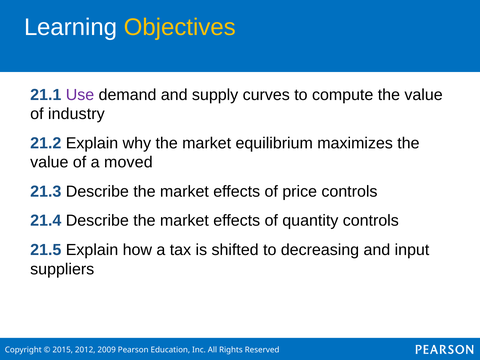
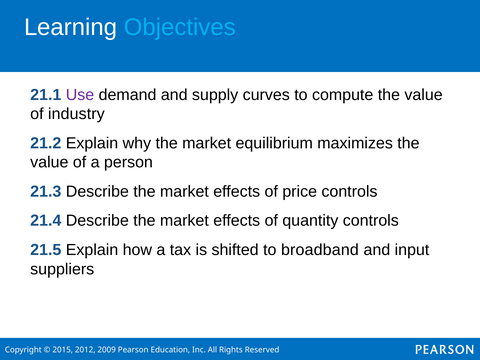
Objectives colour: yellow -> light blue
moved: moved -> person
decreasing: decreasing -> broadband
